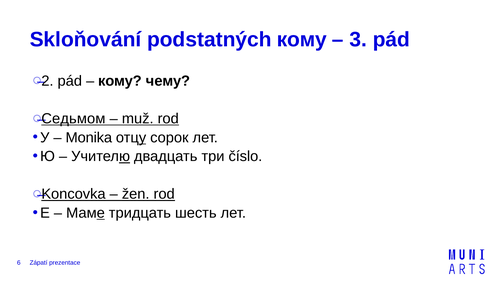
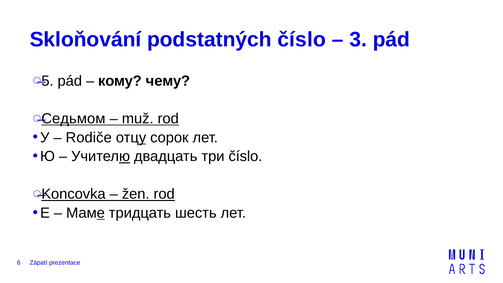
podstatných кому: кому -> číslo
2: 2 -> 5
Monika: Monika -> Rodiče
